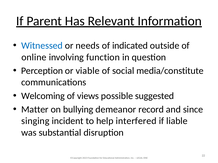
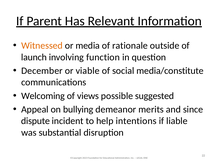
Witnessed colour: blue -> orange
needs: needs -> media
indicated: indicated -> rationale
online: online -> launch
Perception: Perception -> December
Matter: Matter -> Appeal
record: record -> merits
singing: singing -> dispute
interfered: interfered -> intentions
